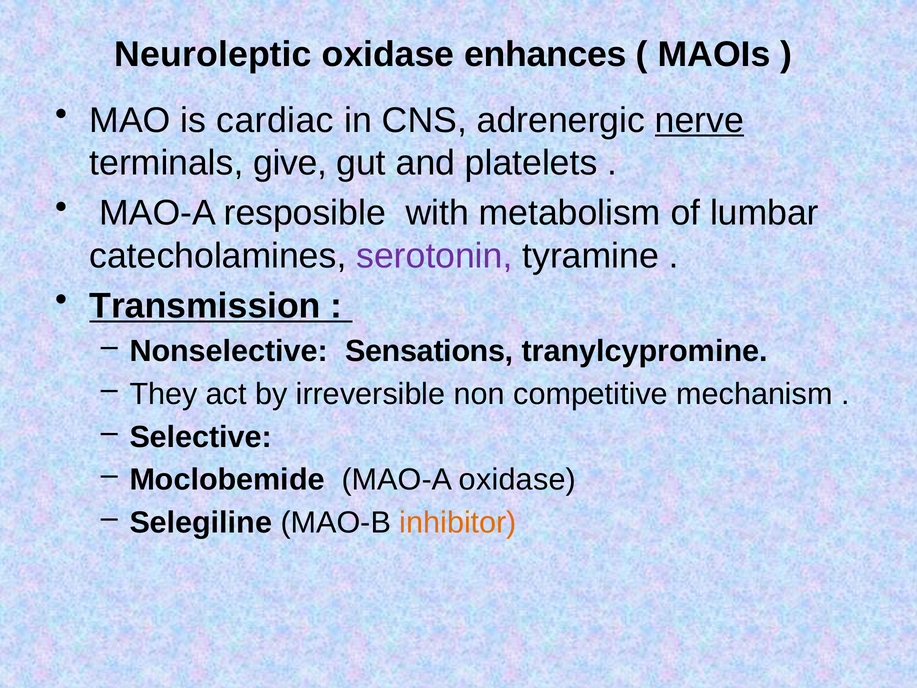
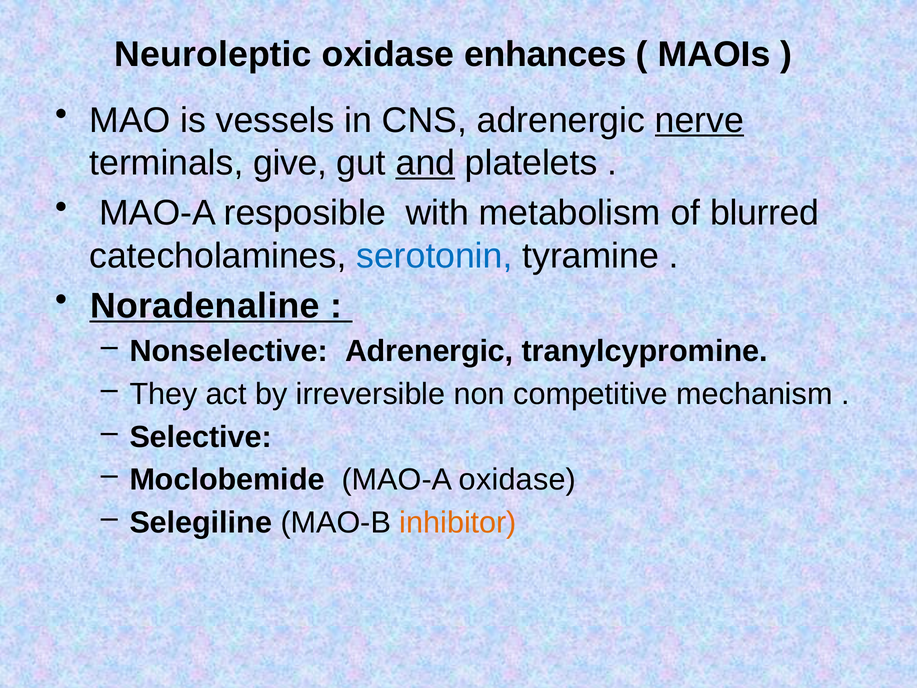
cardiac: cardiac -> vessels
and underline: none -> present
lumbar: lumbar -> blurred
serotonin colour: purple -> blue
Transmission: Transmission -> Noradenaline
Nonselective Sensations: Sensations -> Adrenergic
